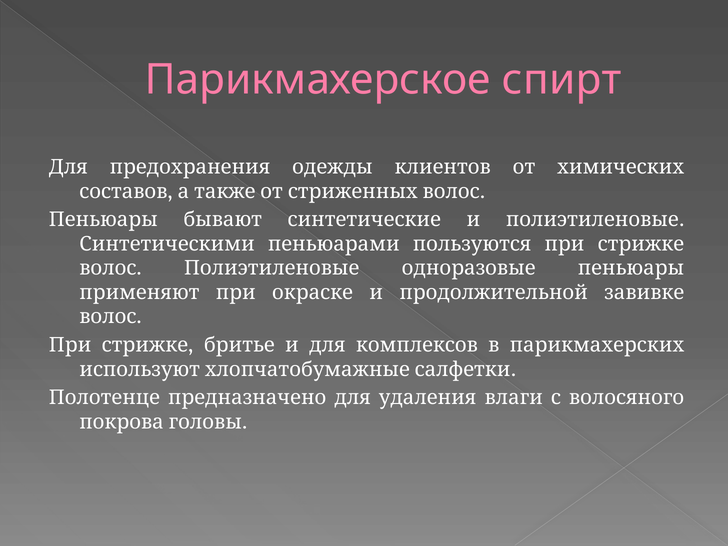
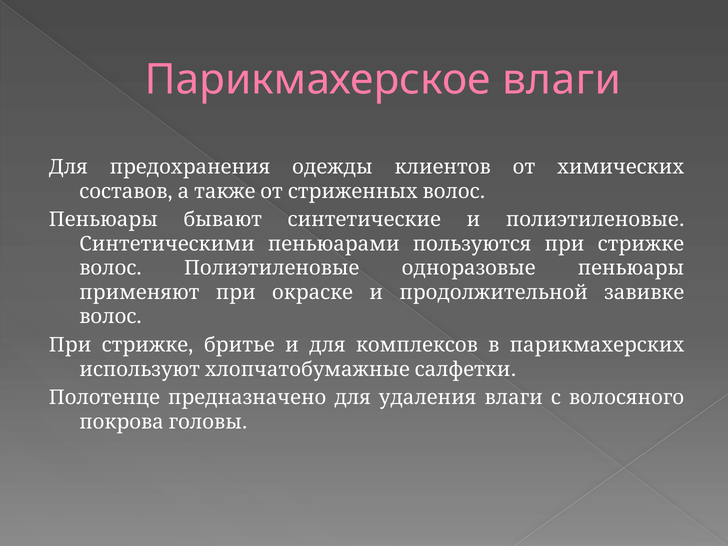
Парикмахерское спирт: спирт -> влаги
